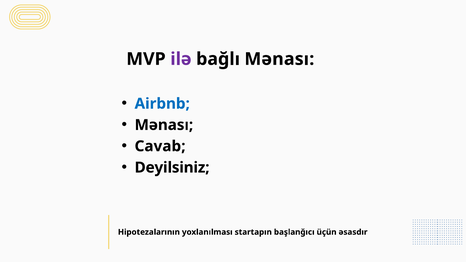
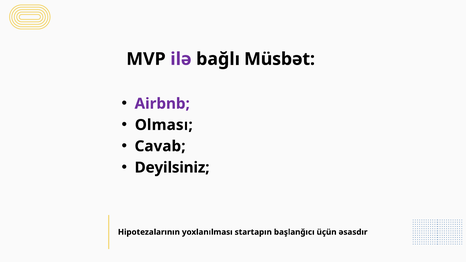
bağlı Mənası: Mənası -> Müsbət
Airbnb colour: blue -> purple
Mənası at (164, 125): Mənası -> Olması
